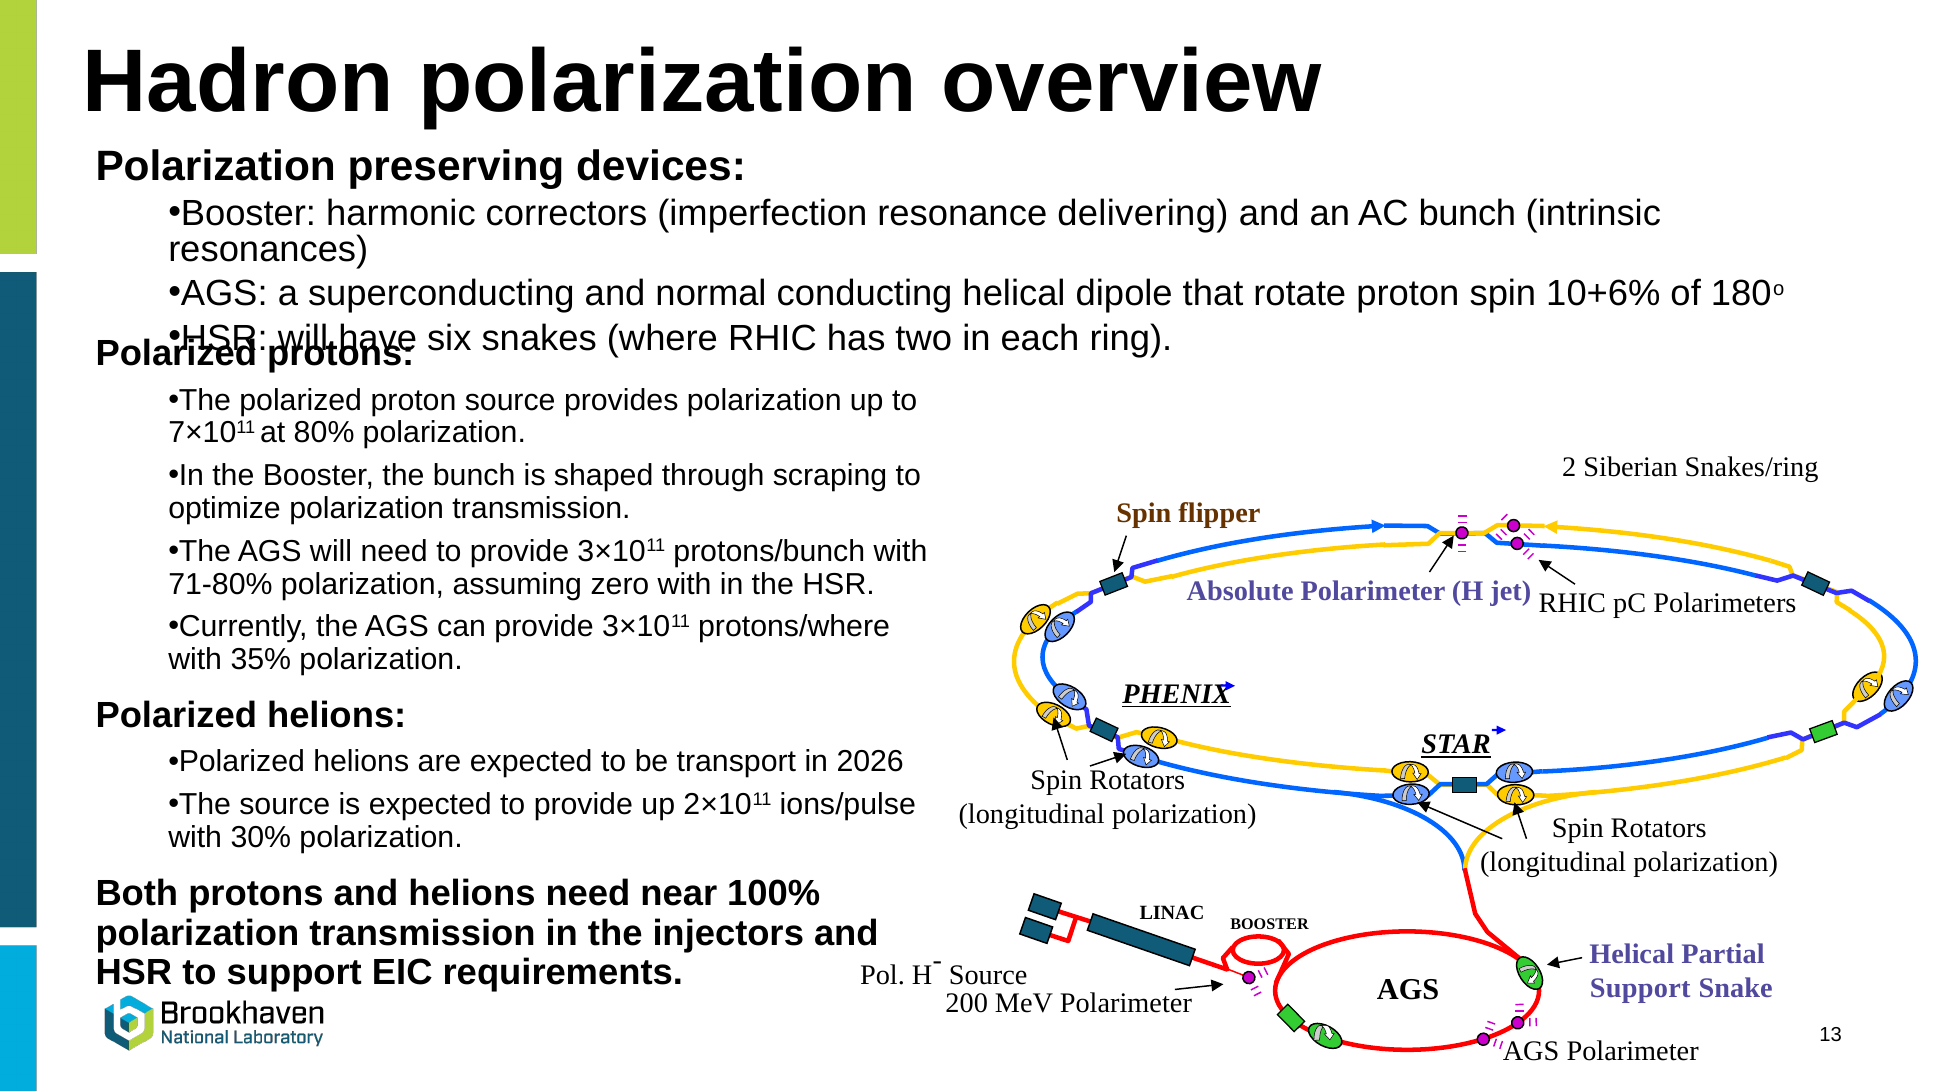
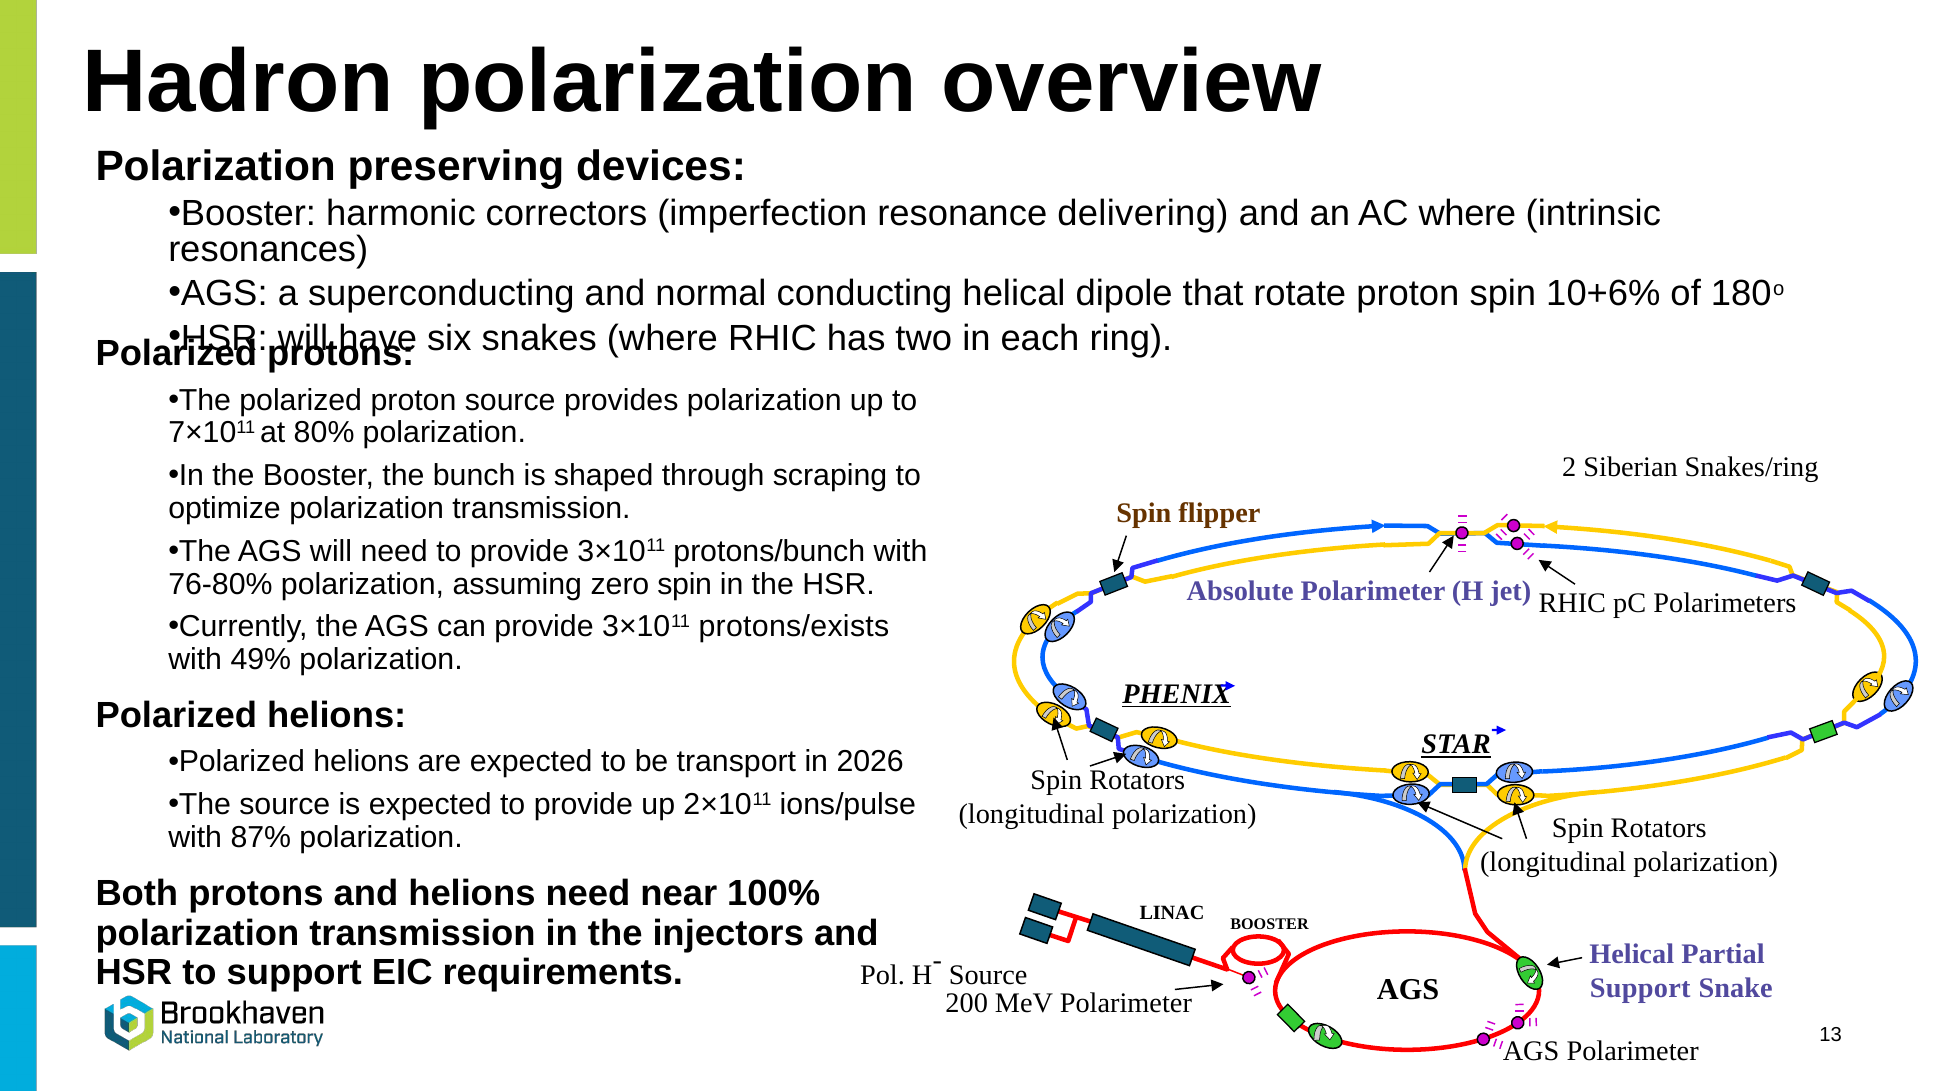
AC bunch: bunch -> where
71-80%: 71-80% -> 76-80%
zero with: with -> spin
protons/where: protons/where -> protons/exists
35%: 35% -> 49%
30%: 30% -> 87%
